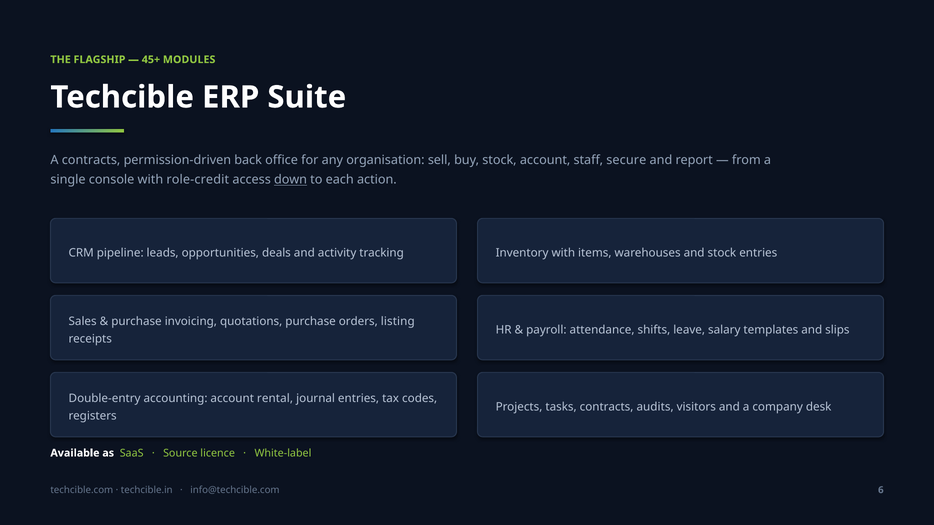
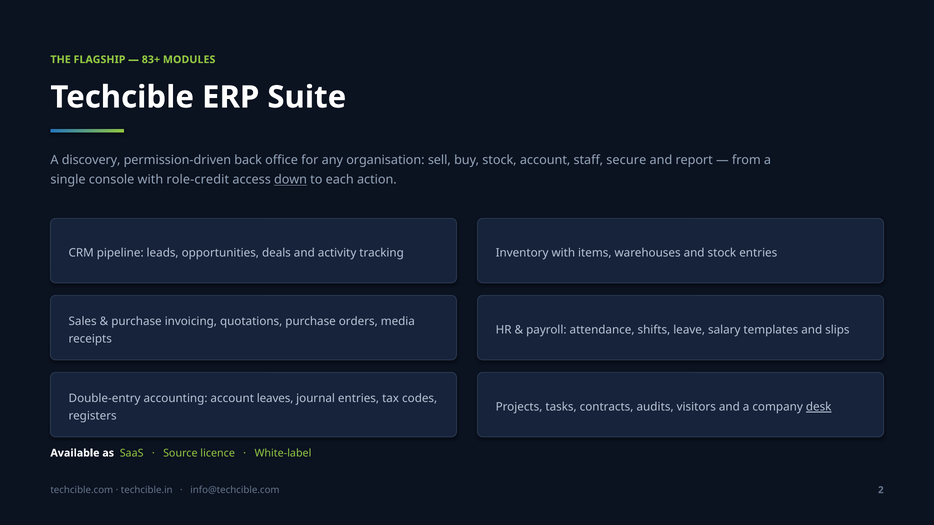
45+: 45+ -> 83+
A contracts: contracts -> discovery
listing: listing -> media
rental: rental -> leaves
desk underline: none -> present
6: 6 -> 2
